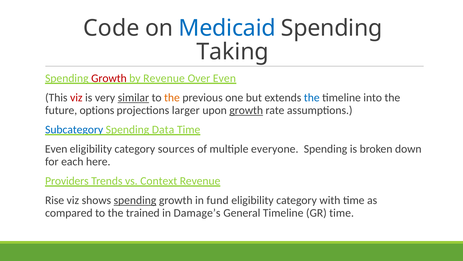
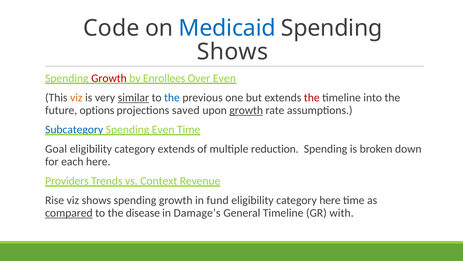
Taking at (233, 52): Taking -> Shows
by Revenue: Revenue -> Enrollees
viz at (76, 97) colour: red -> orange
the at (172, 97) colour: orange -> blue
the at (312, 97) colour: blue -> red
larger: larger -> saved
Spending Data: Data -> Even
Even at (56, 149): Even -> Goal
category sources: sources -> extends
everyone: everyone -> reduction
spending at (135, 200) underline: present -> none
category with: with -> here
compared underline: none -> present
trained: trained -> disease
GR time: time -> with
